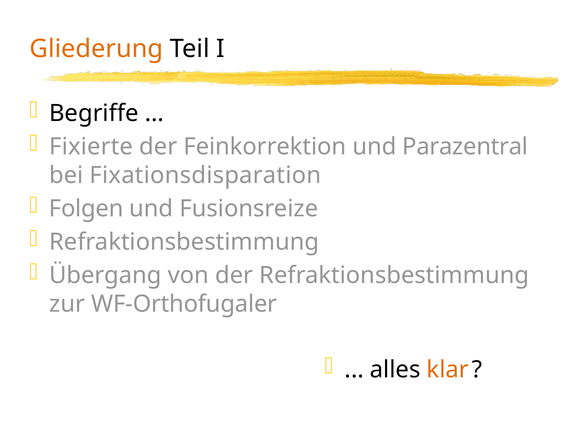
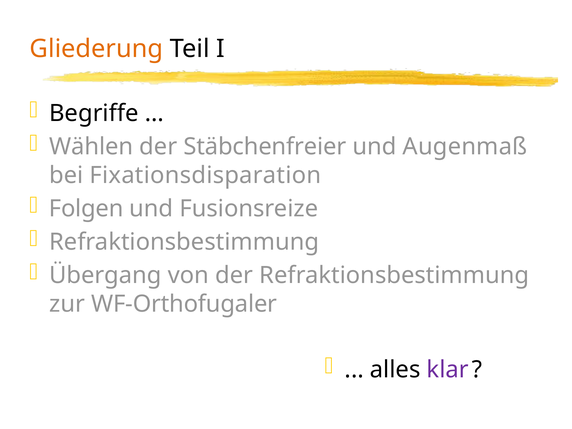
Fixierte: Fixierte -> Wählen
Feinkorrektion: Feinkorrektion -> Stäbchenfreier
Parazentral: Parazentral -> Augenmaß
klar colour: orange -> purple
